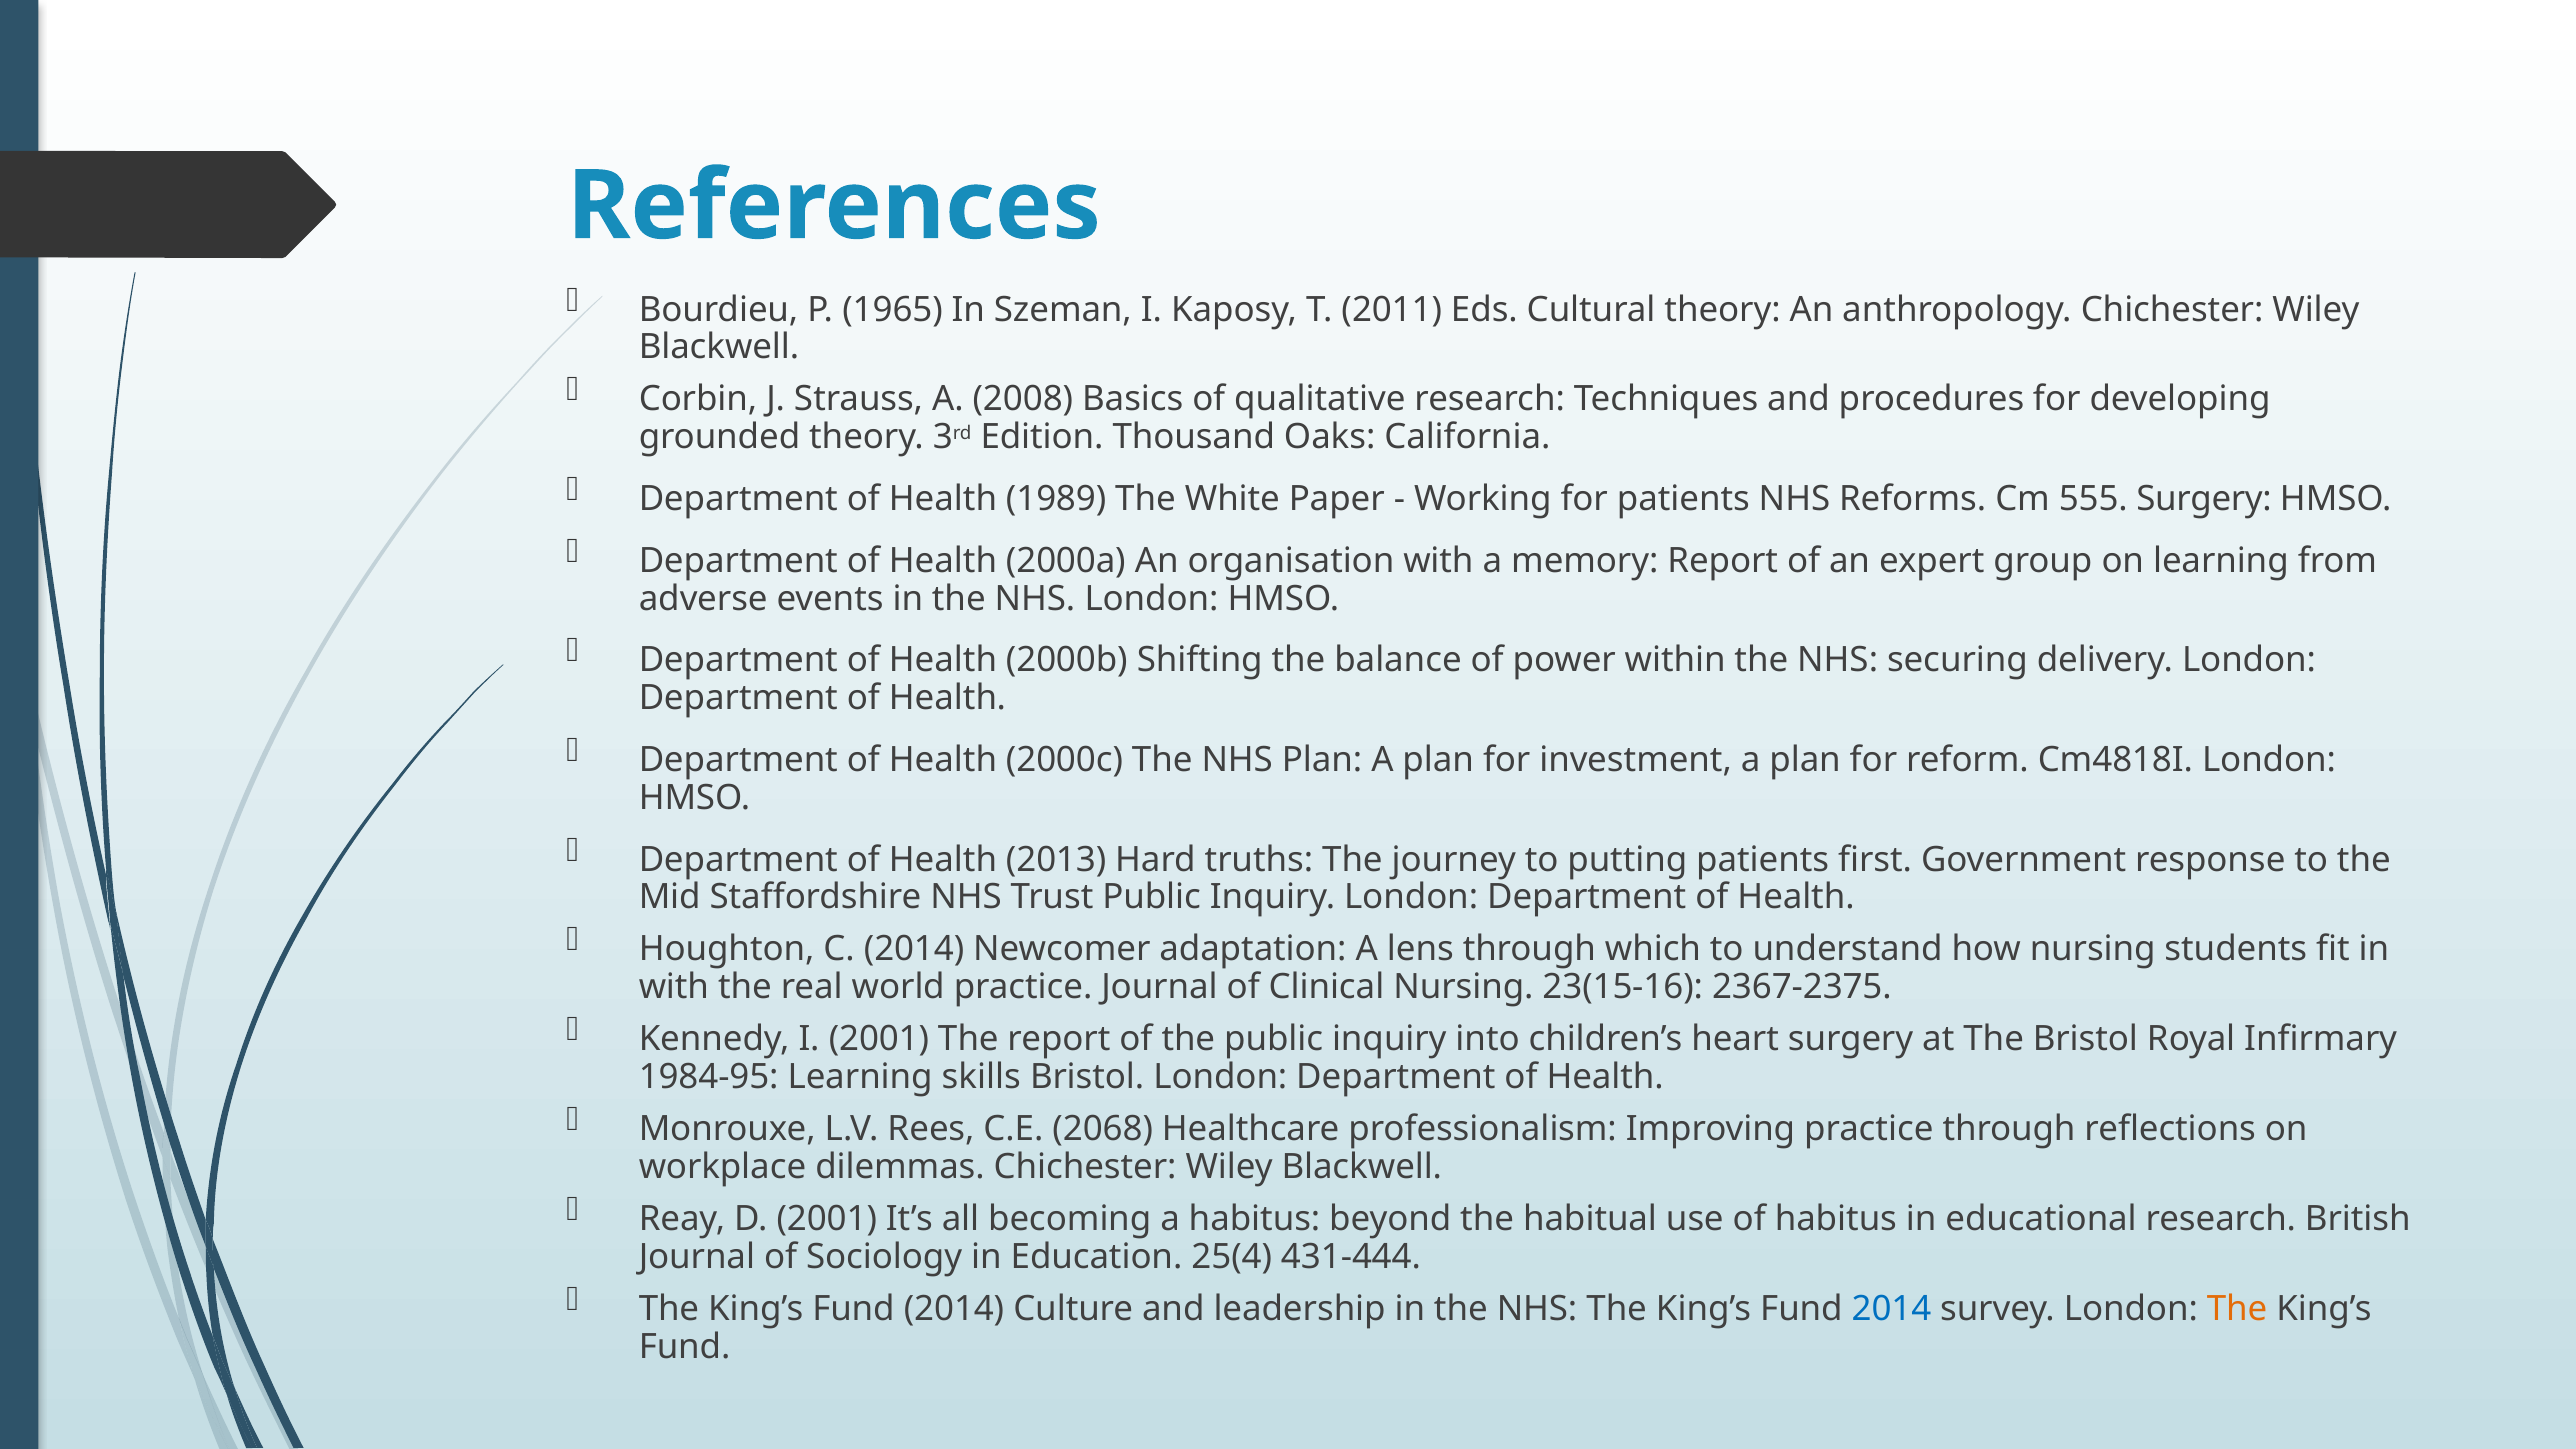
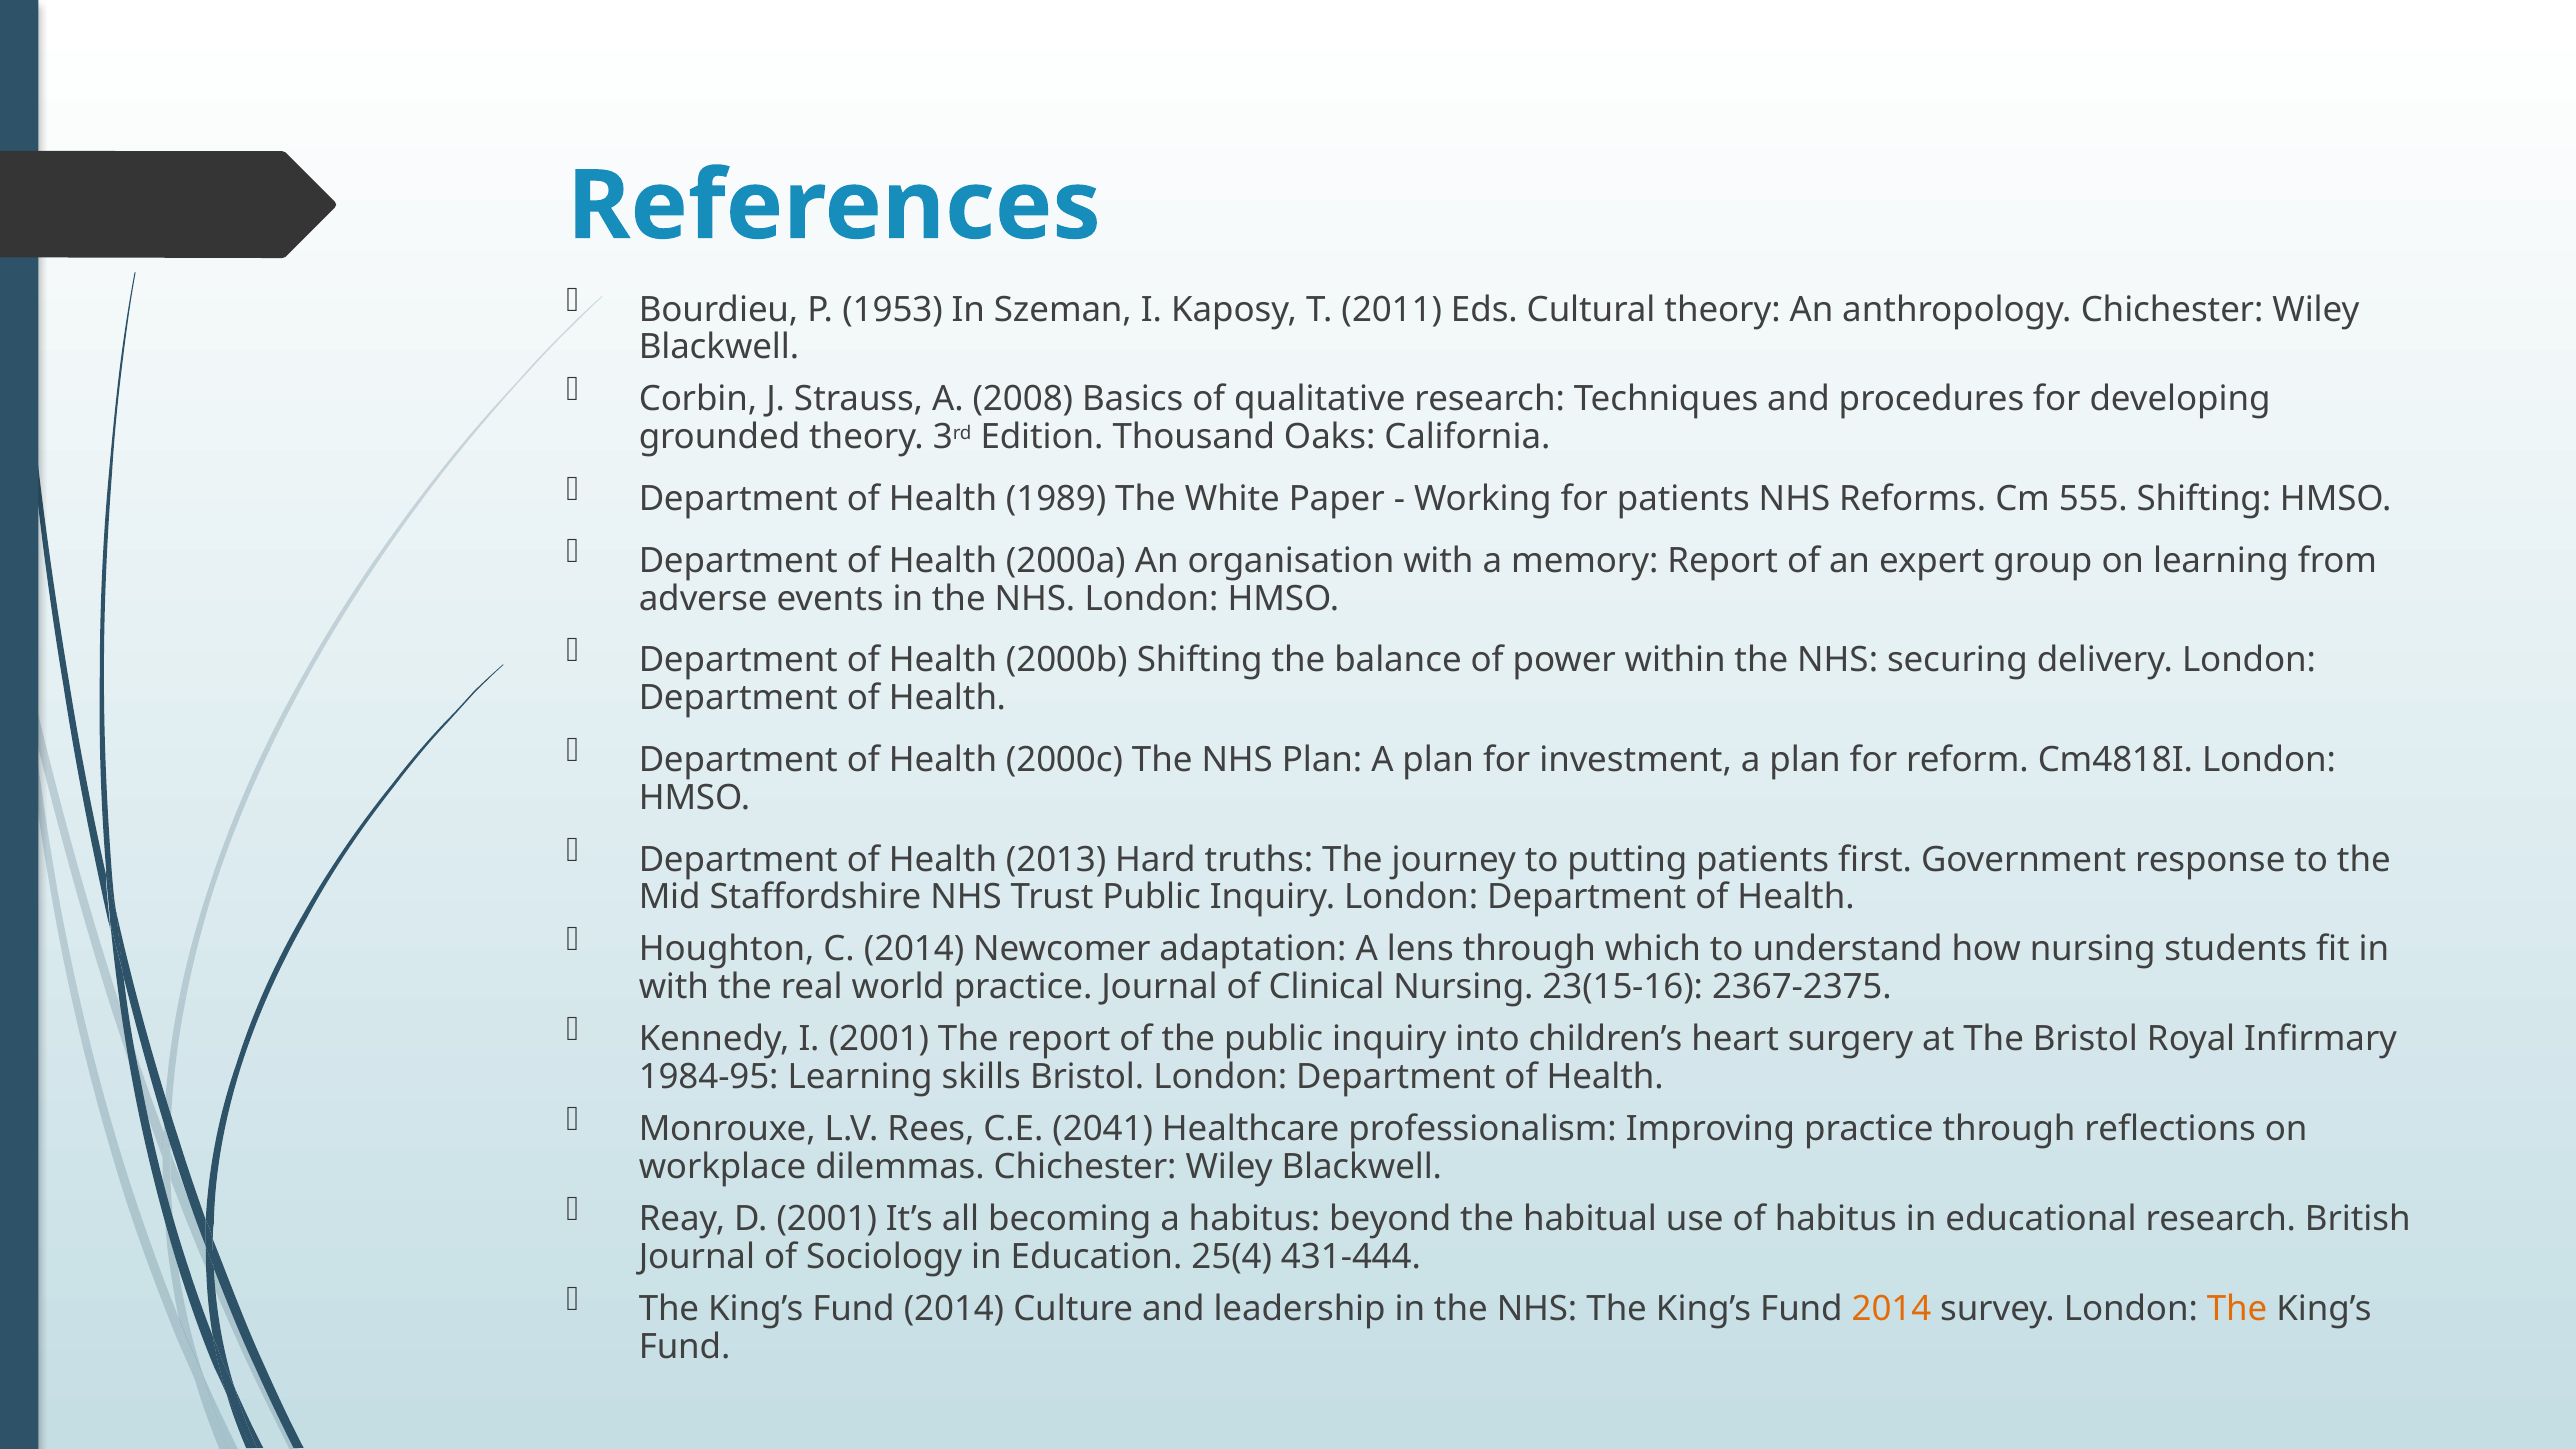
1965: 1965 -> 1953
555 Surgery: Surgery -> Shifting
2068: 2068 -> 2041
2014 at (1891, 1309) colour: blue -> orange
